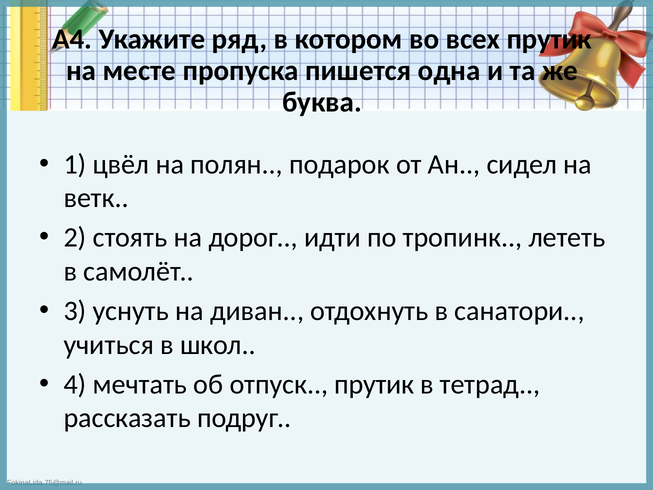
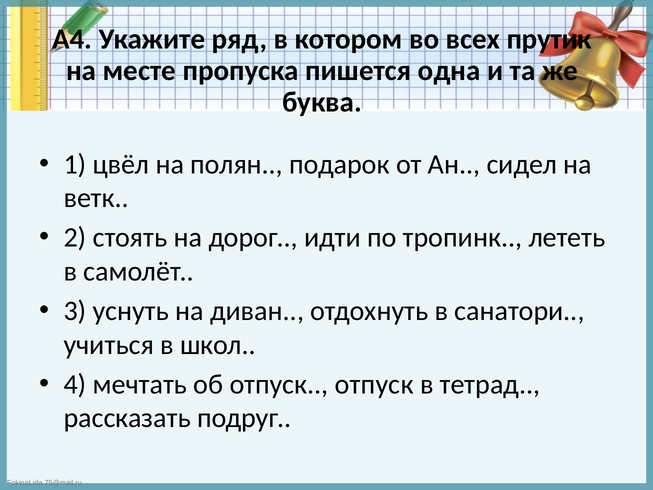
отпуск прутик: прутик -> отпуск
